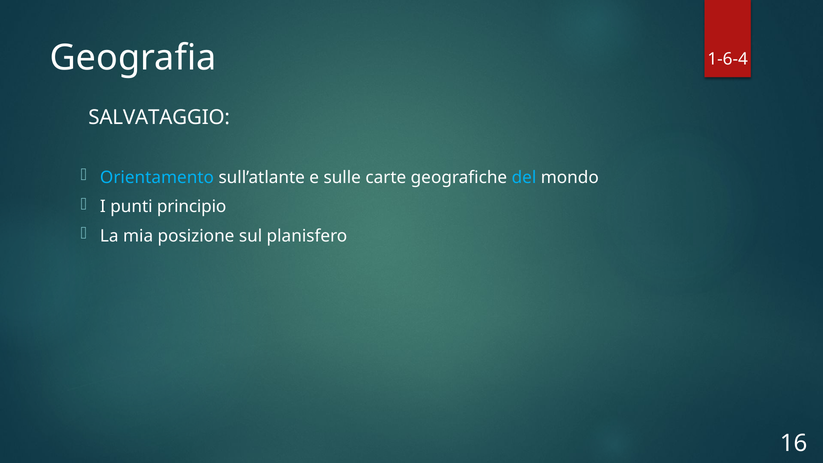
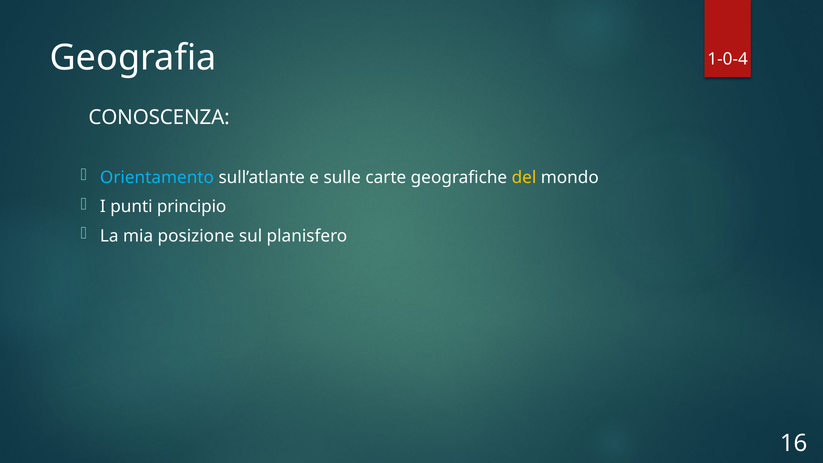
1-6-4: 1-6-4 -> 1-0-4
SALVATAGGIO: SALVATAGGIO -> CONOSCENZA
del colour: light blue -> yellow
